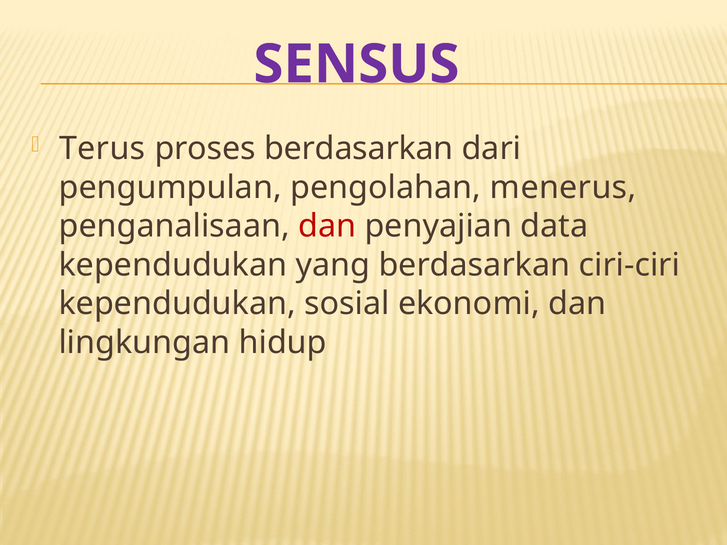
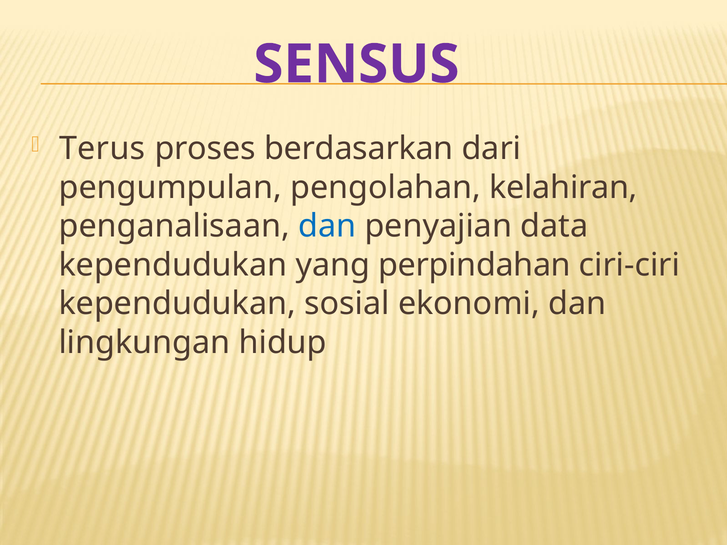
menerus: menerus -> kelahiran
dan at (327, 226) colour: red -> blue
yang berdasarkan: berdasarkan -> perpindahan
